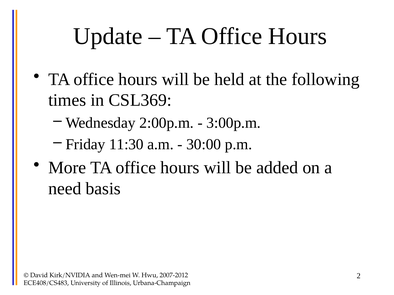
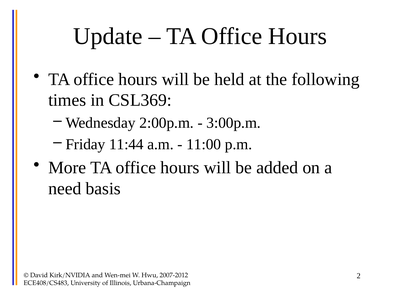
11:30: 11:30 -> 11:44
30:00: 30:00 -> 11:00
